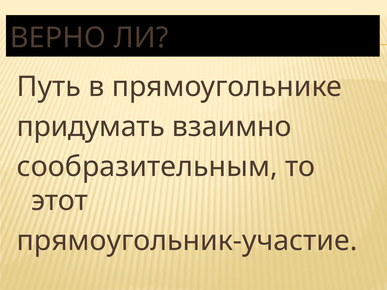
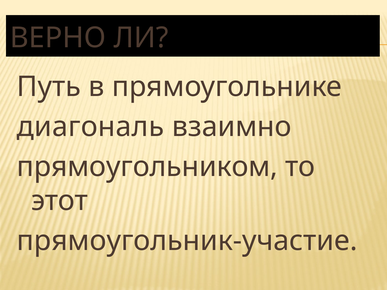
придумать: придумать -> диагональ
сообразительным: сообразительным -> прямоугольником
